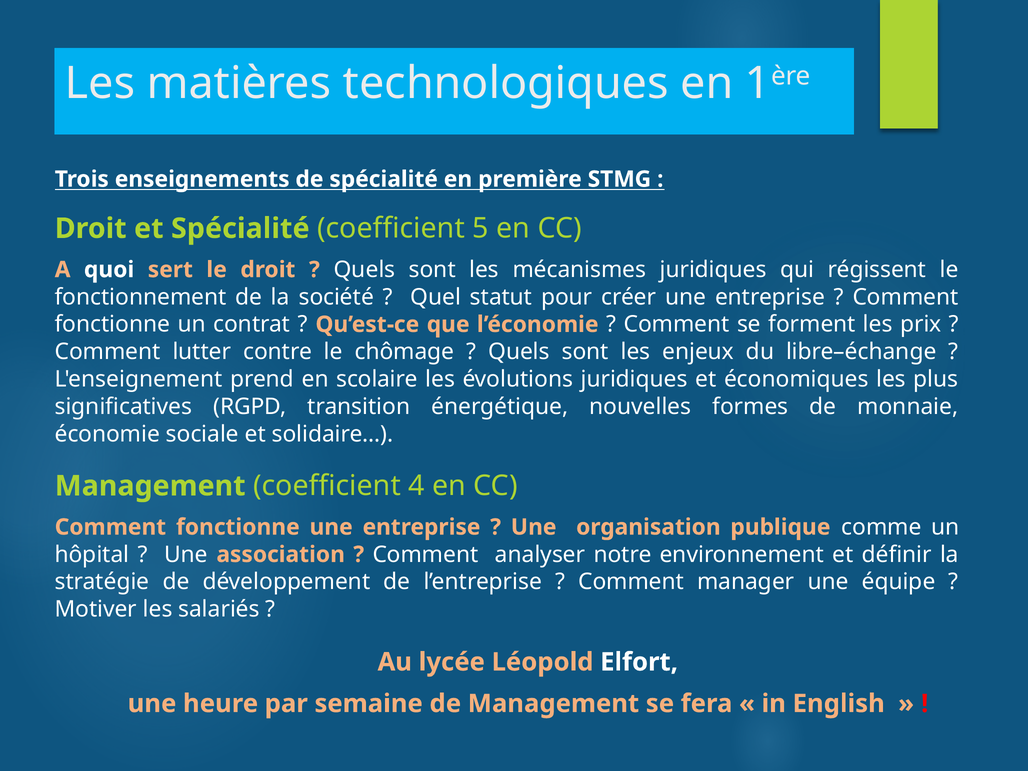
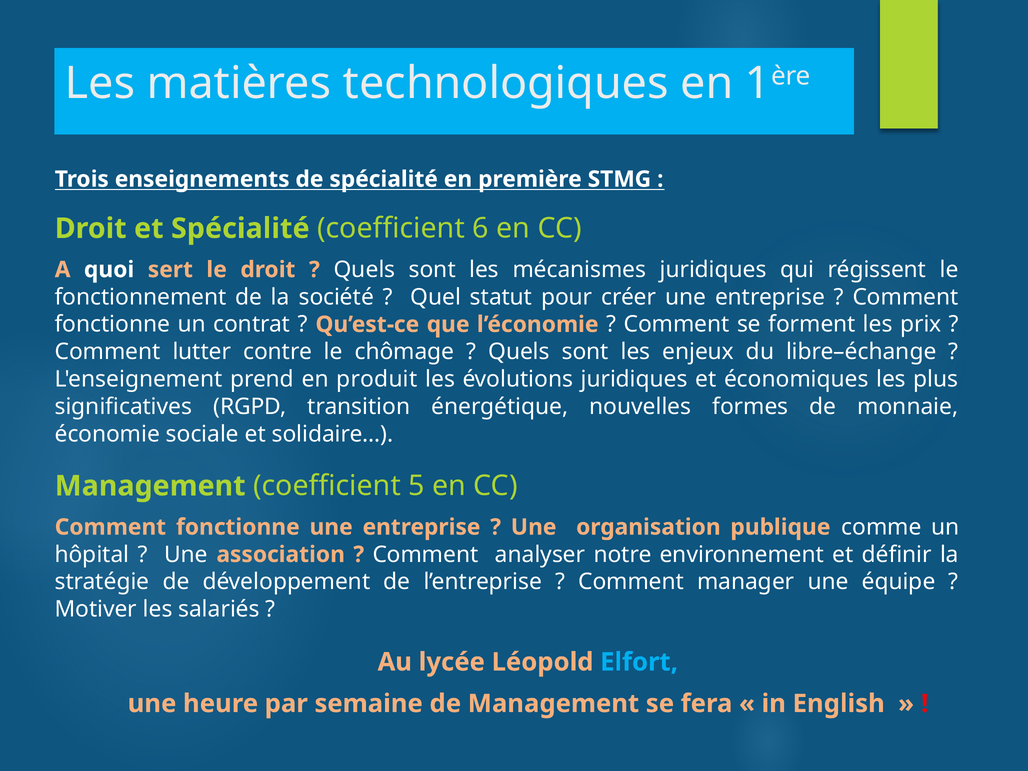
5: 5 -> 6
scolaire: scolaire -> produit
4: 4 -> 5
Elfort colour: white -> light blue
